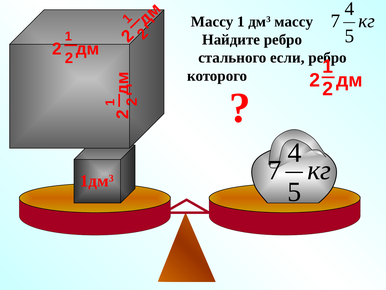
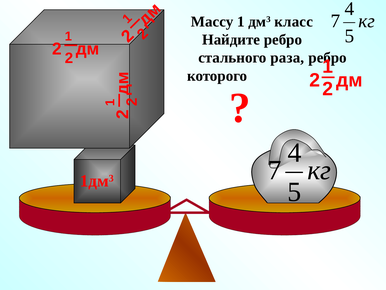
дм3 массу: массу -> класс
если: если -> раза
